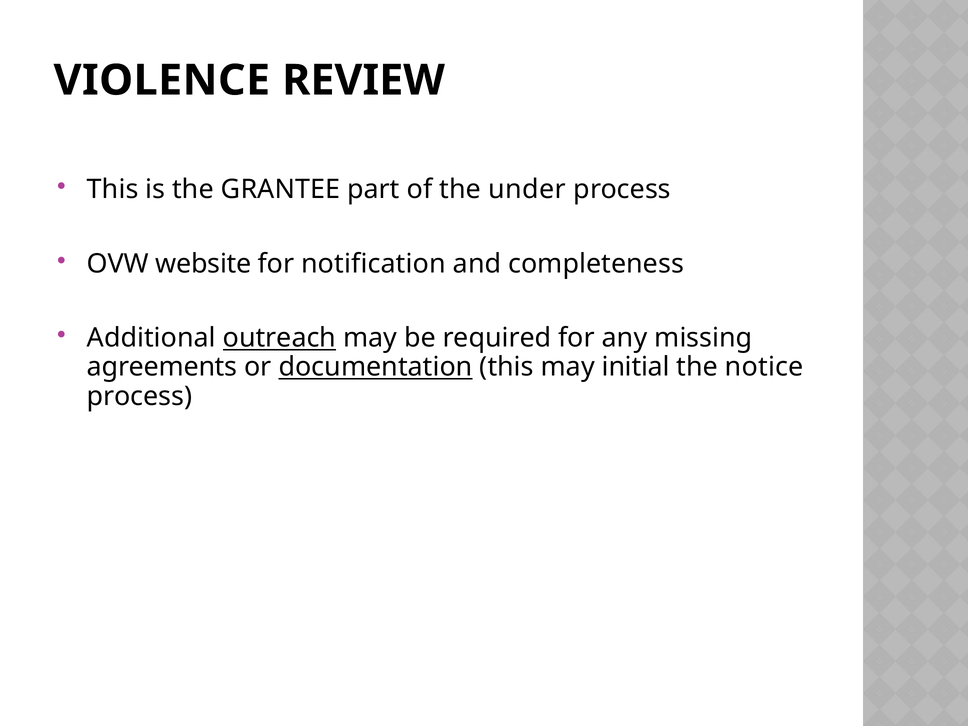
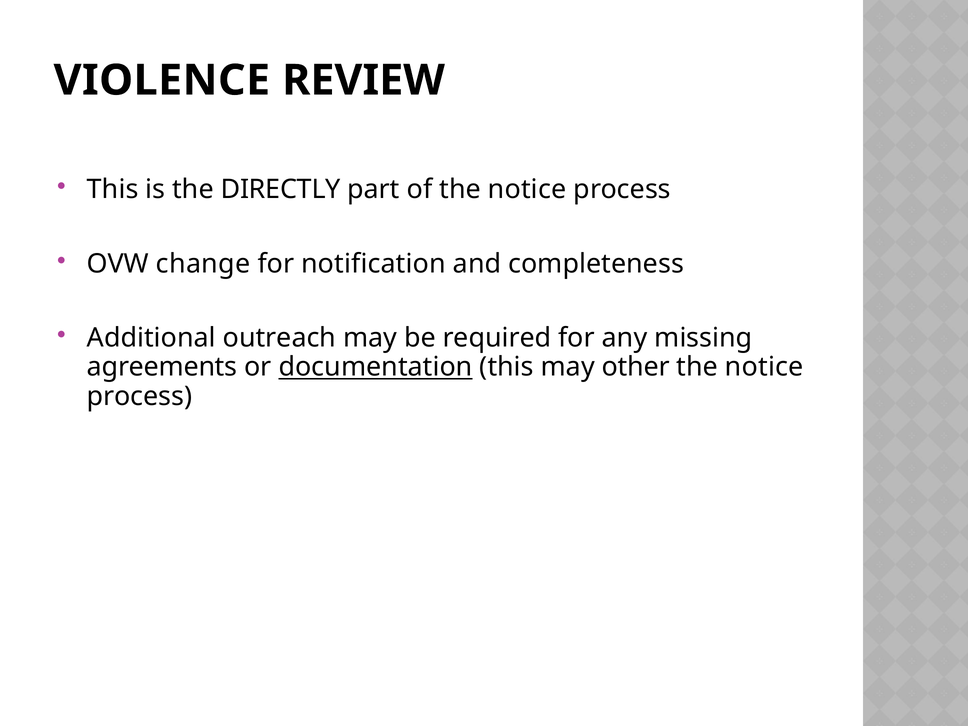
GRANTEE: GRANTEE -> DIRECTLY
of the under: under -> notice
website: website -> change
outreach underline: present -> none
initial: initial -> other
